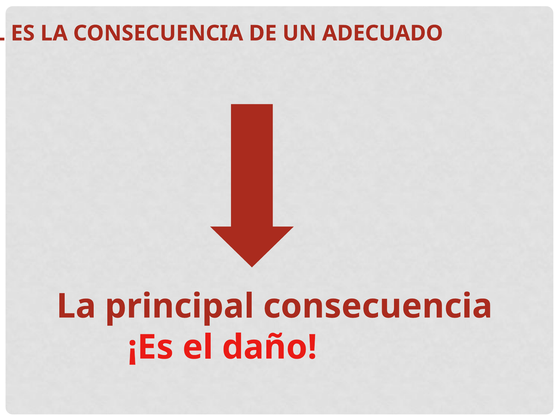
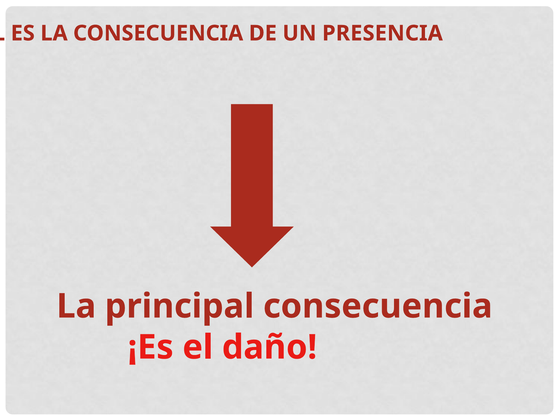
ADECUADO: ADECUADO -> PRESENCIA
